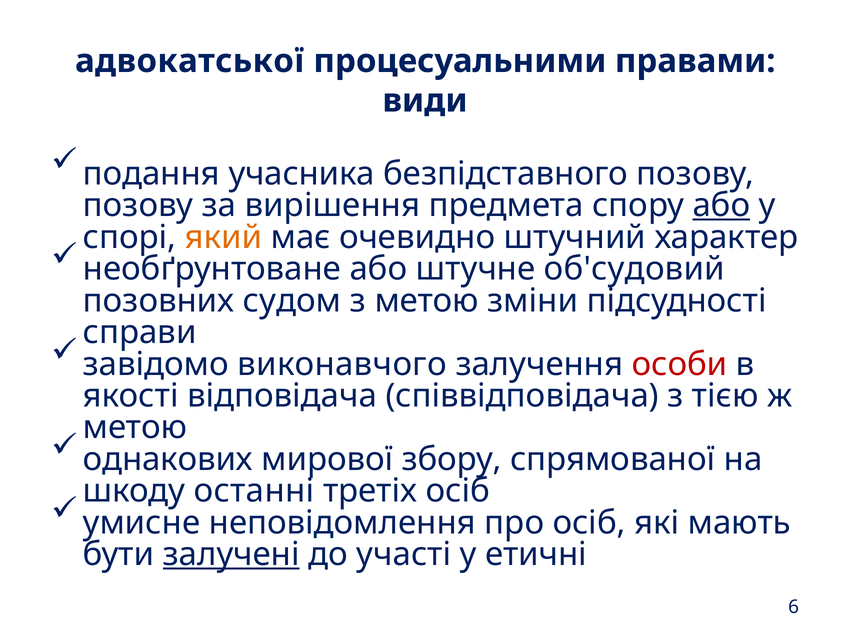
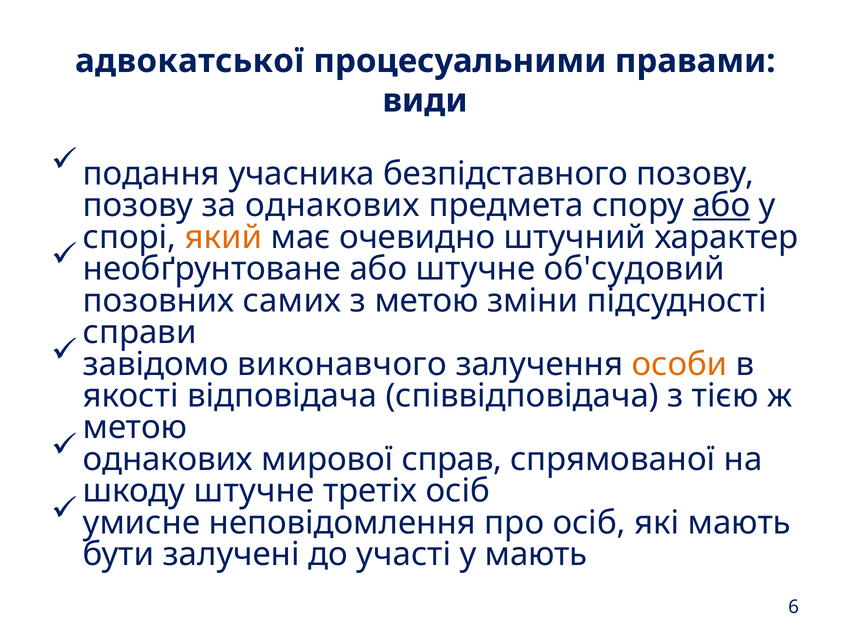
за вирішення: вирішення -> однакових
судом: судом -> самих
особи colour: red -> orange
збору: збору -> справ
шкоду останні: останні -> штучне
залучені underline: present -> none
у етичні: етичні -> мають
